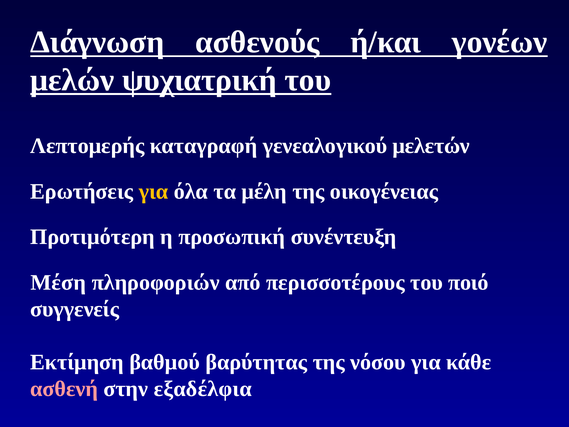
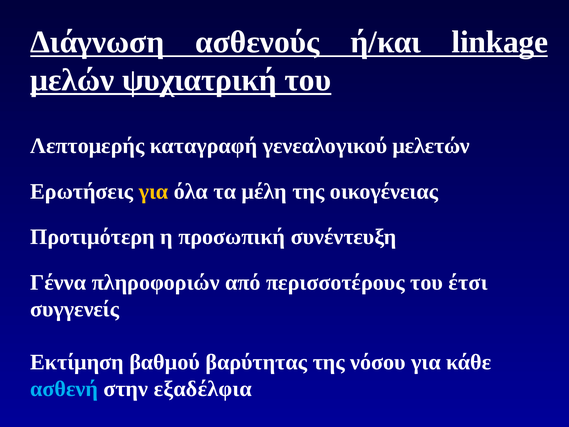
γονέων: γονέων -> linkage
Μέση: Μέση -> Γέννα
ποιό: ποιό -> έτσι
ασθενή colour: pink -> light blue
